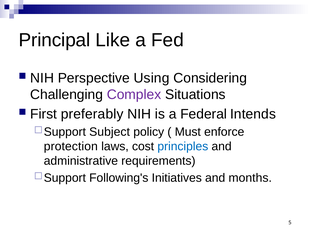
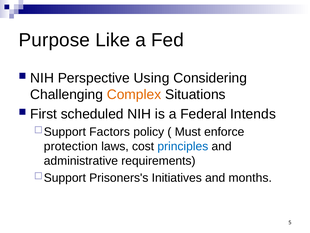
Principal: Principal -> Purpose
Complex colour: purple -> orange
preferably: preferably -> scheduled
Subject: Subject -> Factors
Following's: Following's -> Prisoners's
